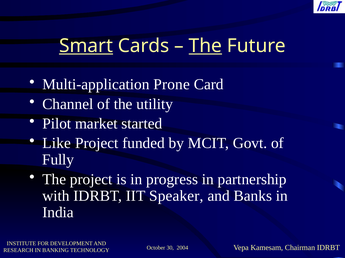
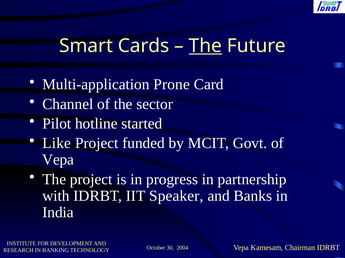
Smart underline: present -> none
utility: utility -> sector
market: market -> hotline
Fully at (58, 160): Fully -> Vepa
